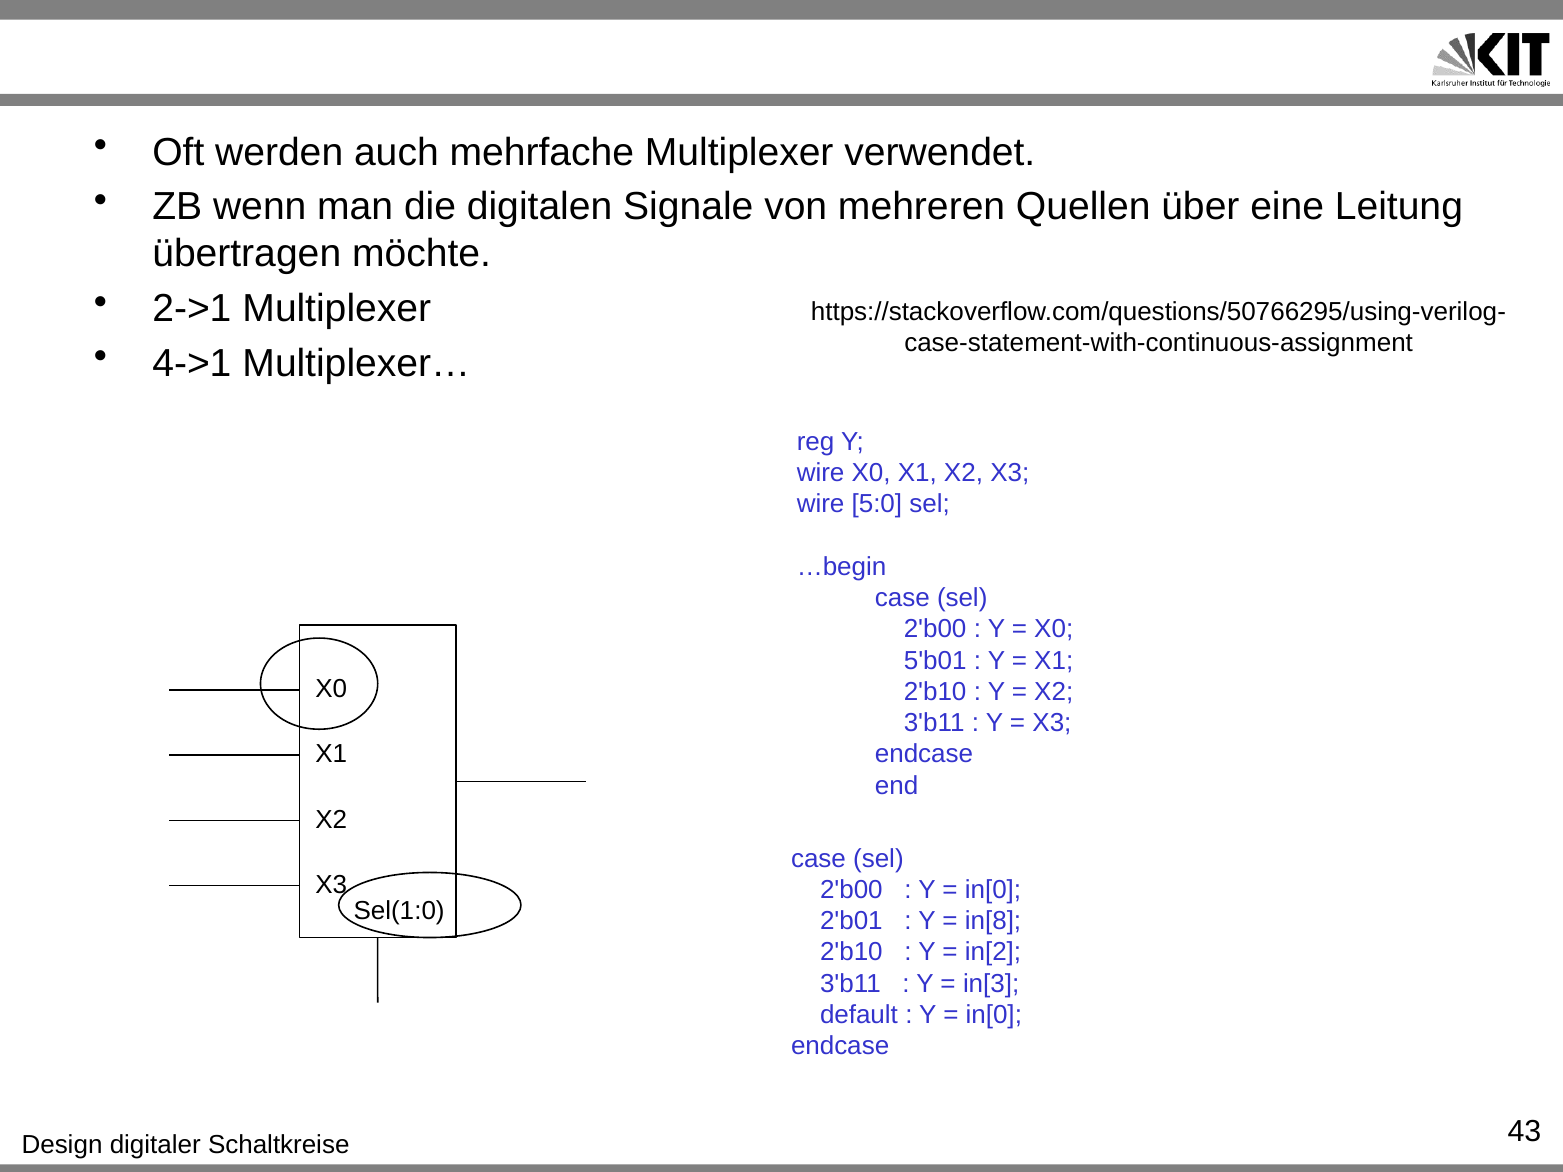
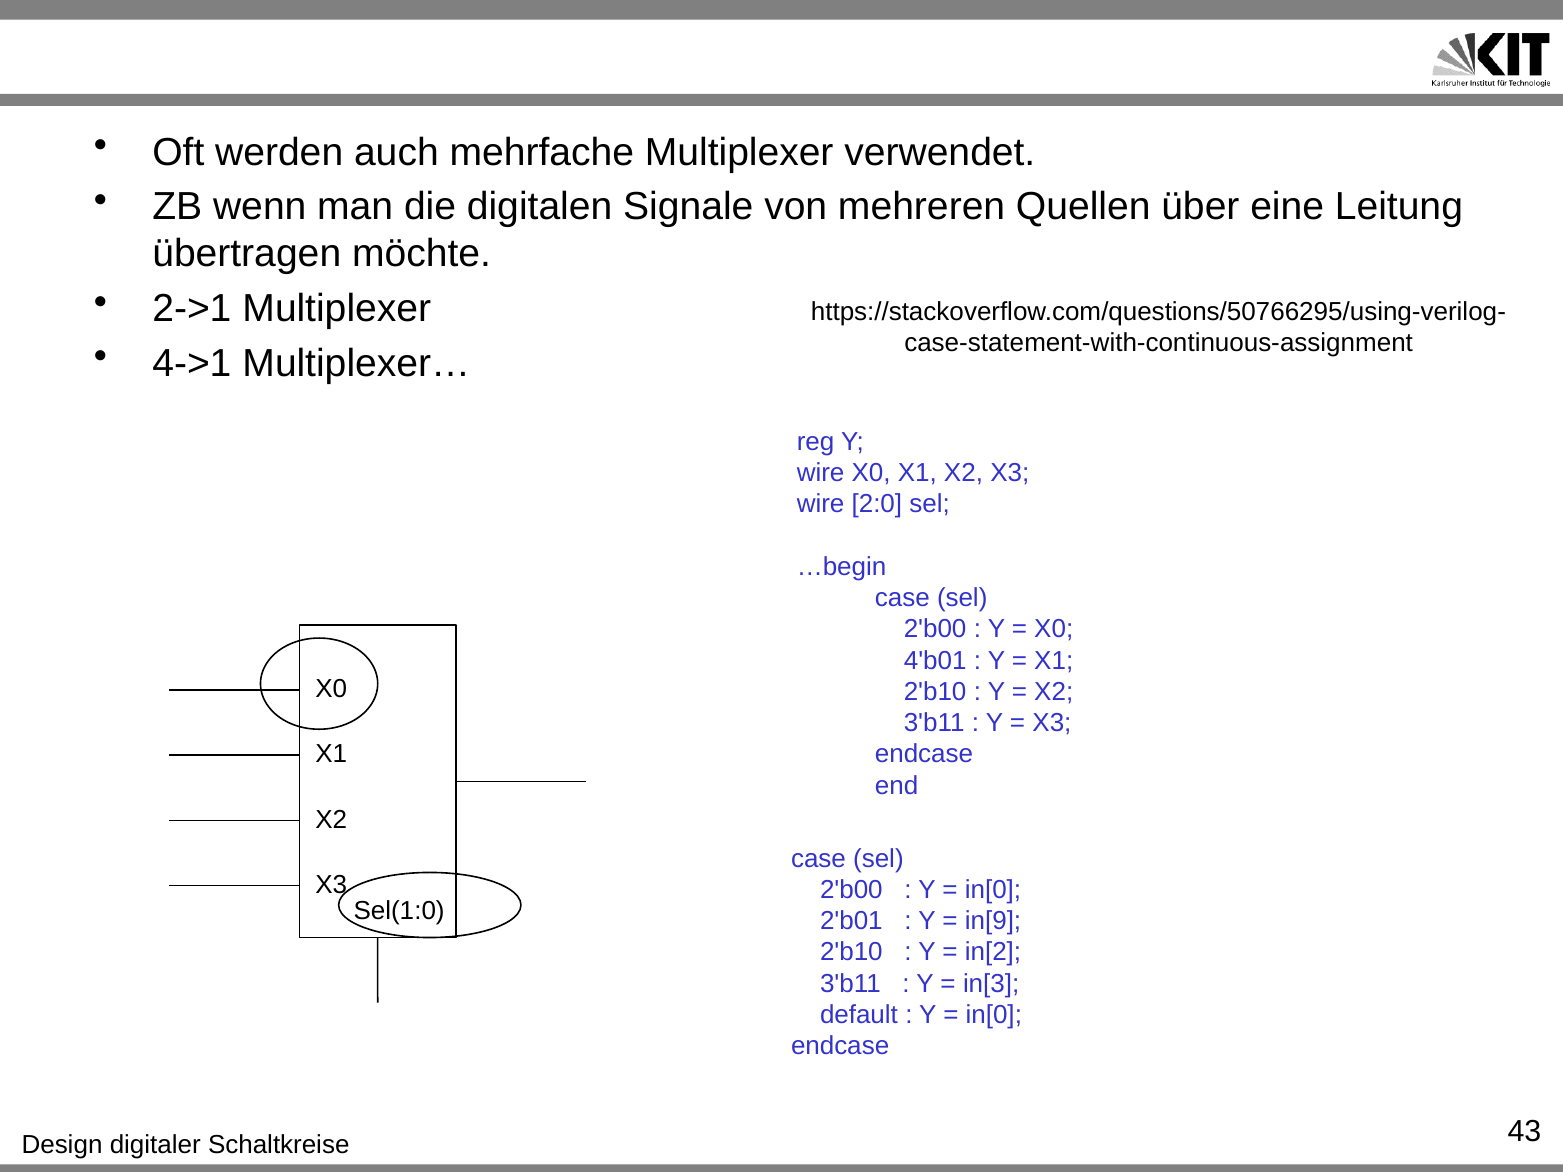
5:0: 5:0 -> 2:0
5'b01: 5'b01 -> 4'b01
in[8: in[8 -> in[9
